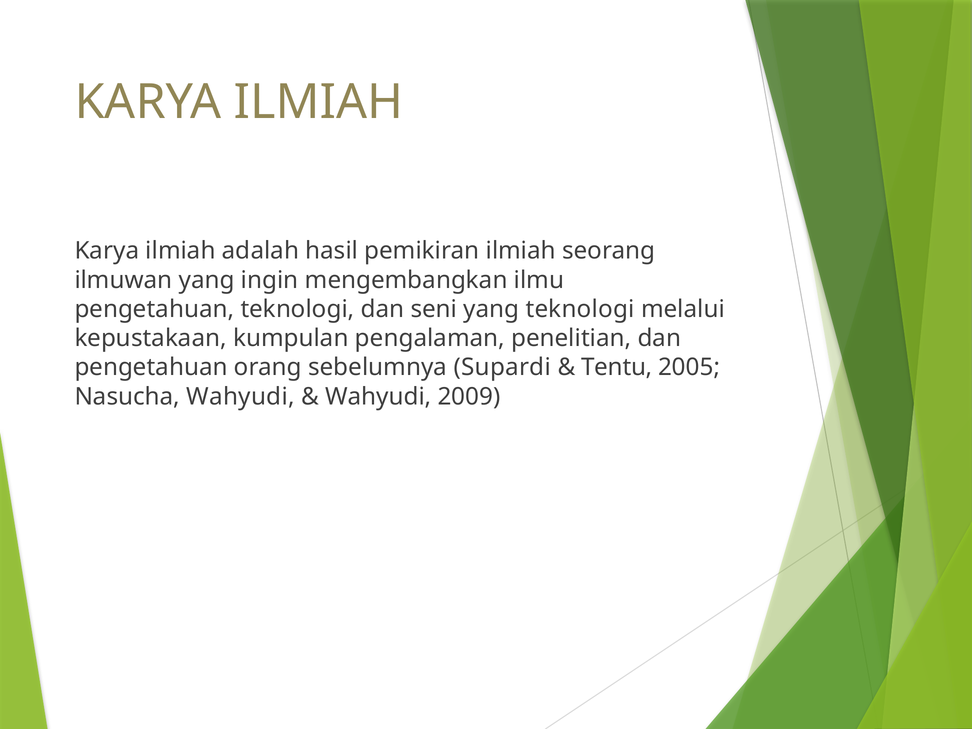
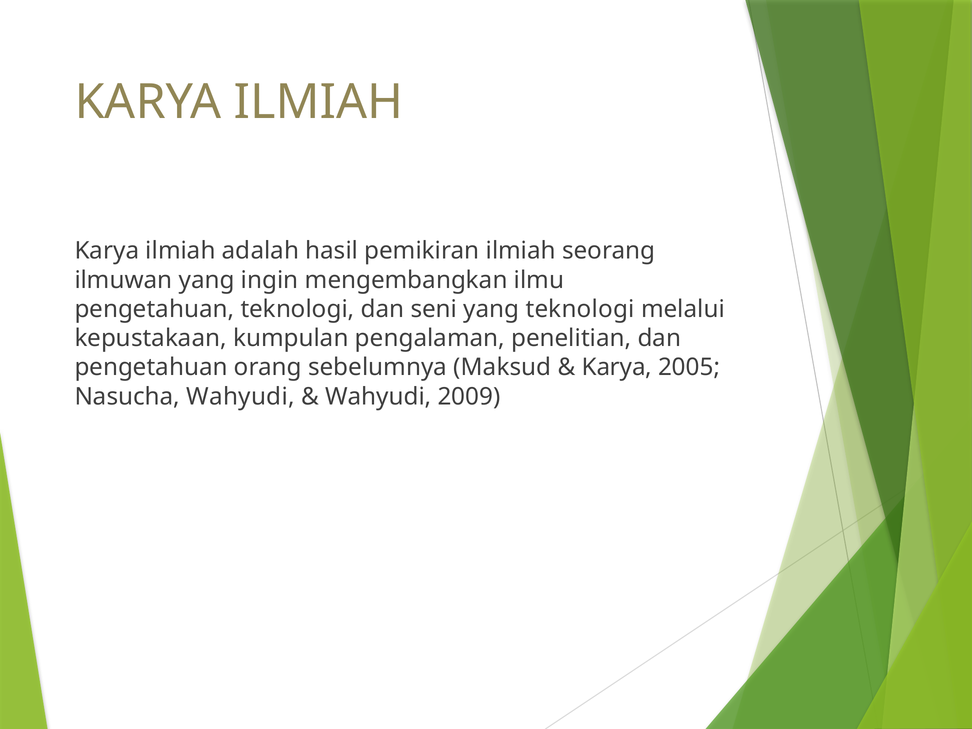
Supardi: Supardi -> Maksud
Tentu at (617, 367): Tentu -> Karya
